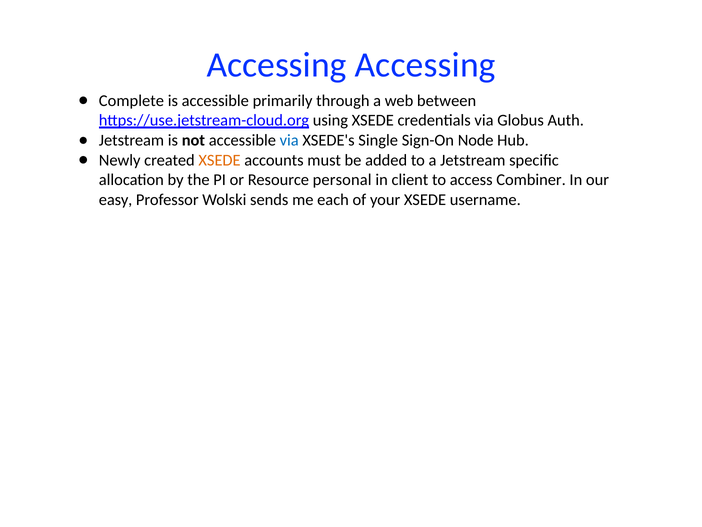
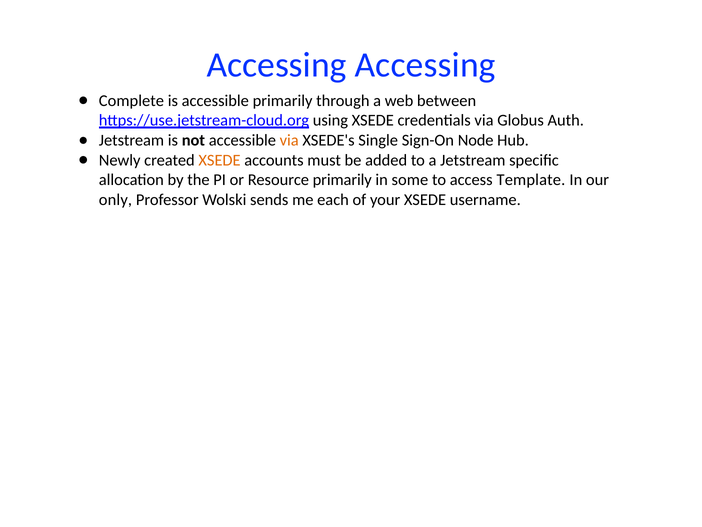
via at (289, 140) colour: blue -> orange
Resource personal: personal -> primarily
client: client -> some
Combiner: Combiner -> Template
easy: easy -> only
